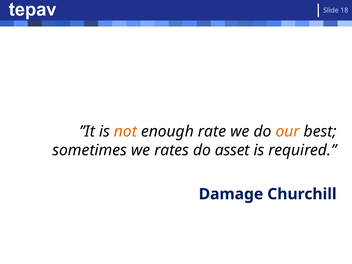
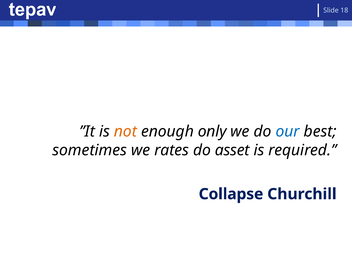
rate: rate -> only
our colour: orange -> blue
Damage: Damage -> Collapse
